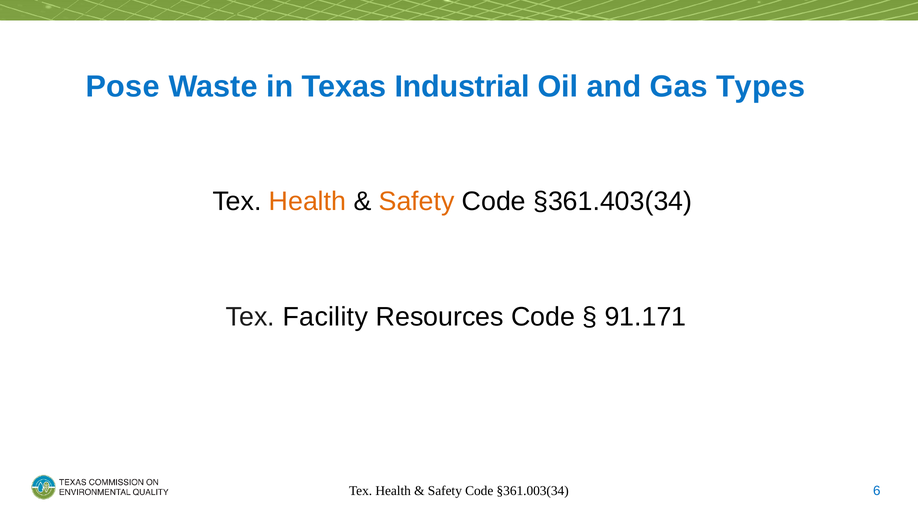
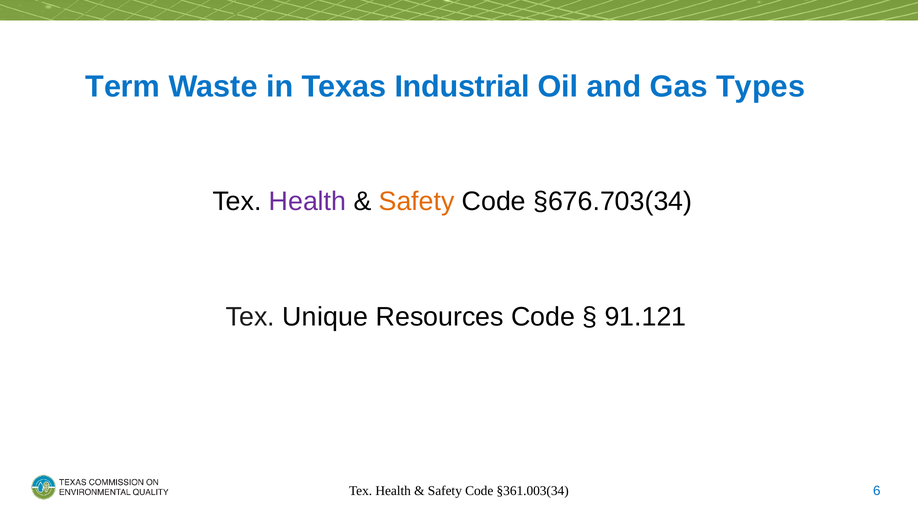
Pose: Pose -> Term
Health at (308, 202) colour: orange -> purple
§361.403(34: §361.403(34 -> §676.703(34
Facility: Facility -> Unique
91.171: 91.171 -> 91.121
